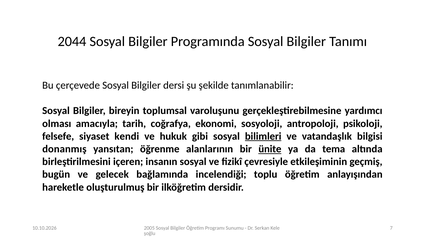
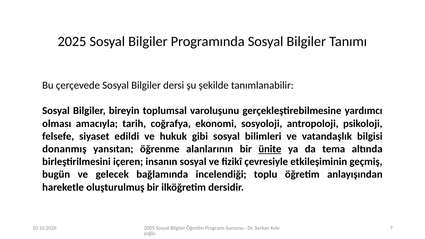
2044: 2044 -> 2025
kendi: kendi -> edildi
bilimleri underline: present -> none
